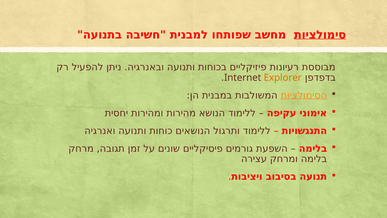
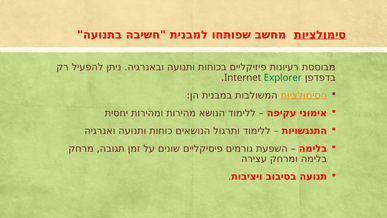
Explorer colour: orange -> green
